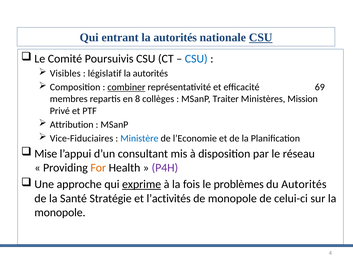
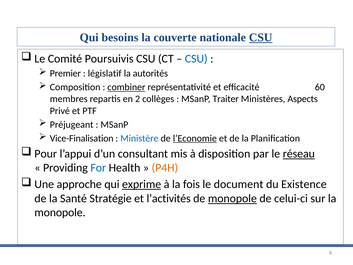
entrant: entrant -> besoins
autorités at (175, 38): autorités -> couverte
Visibles: Visibles -> Premier
69: 69 -> 60
8: 8 -> 2
Mission: Mission -> Aspects
Attribution: Attribution -> Préjugeant
Vice-Fiduciaires: Vice-Fiduciaires -> Vice-Finalisation
l’Economie underline: none -> present
Mise: Mise -> Pour
réseau underline: none -> present
For colour: orange -> blue
P4H colour: purple -> orange
problèmes: problèmes -> document
du Autorités: Autorités -> Existence
monopole at (232, 198) underline: none -> present
